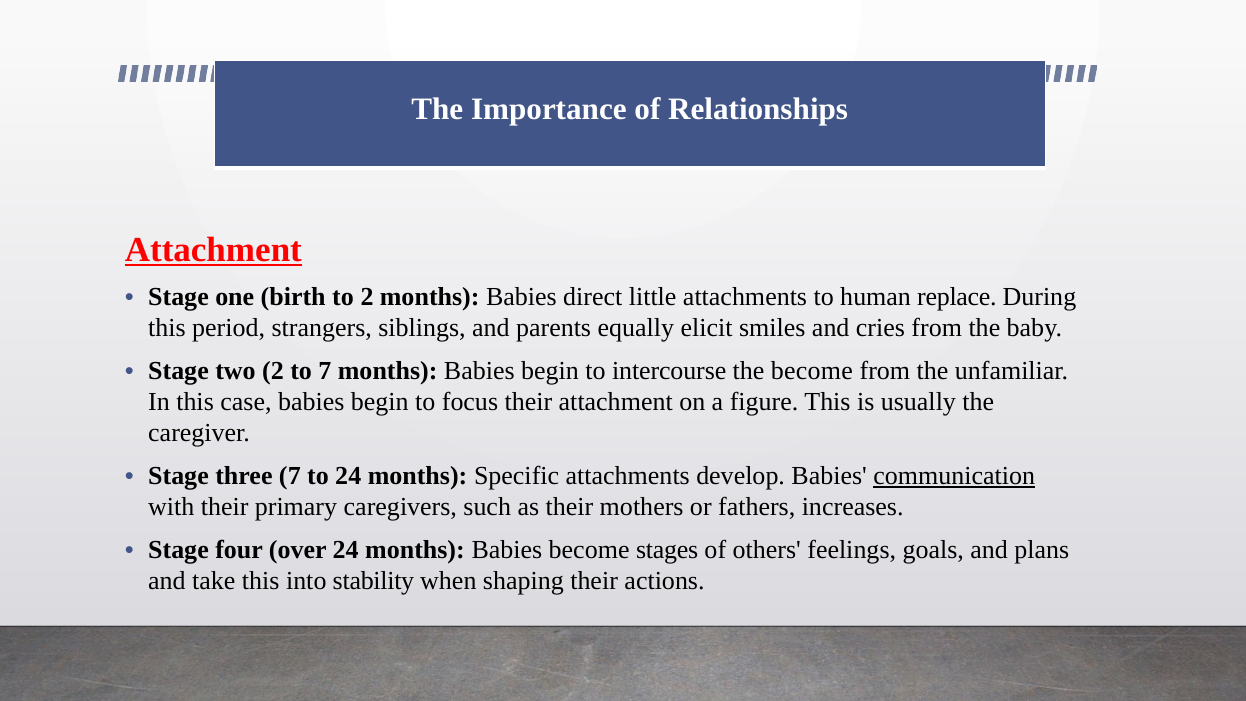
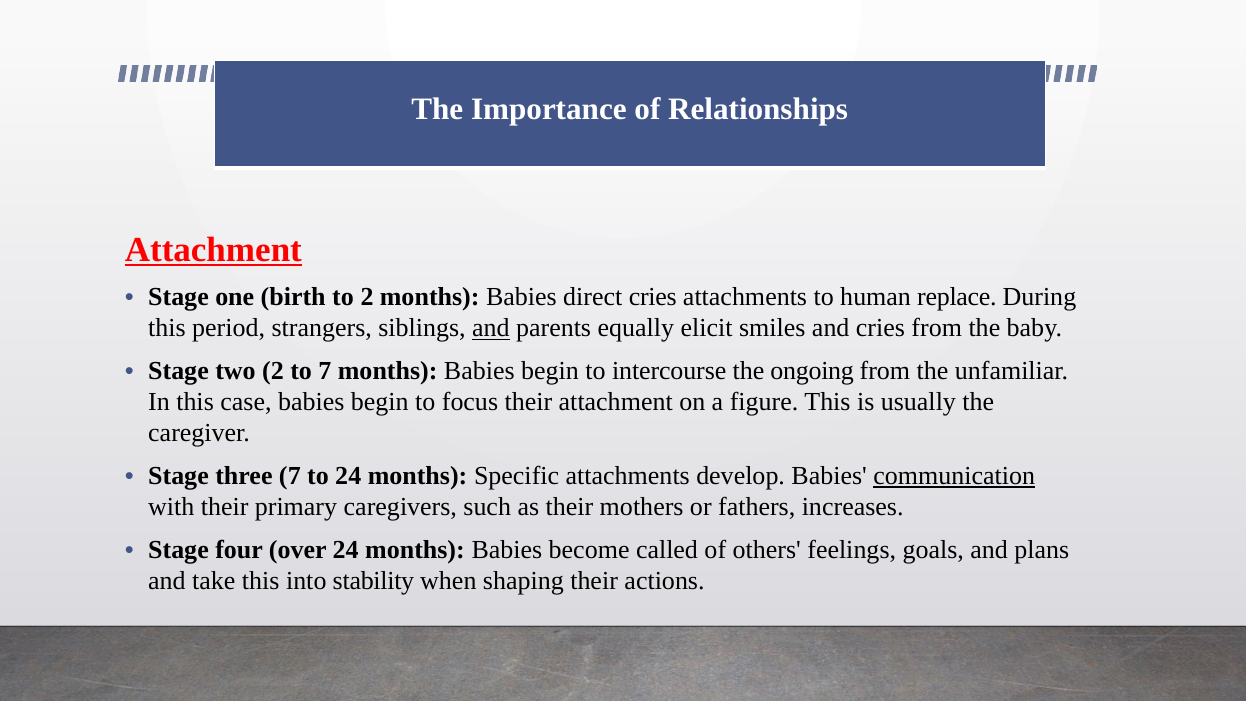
direct little: little -> cries
and at (491, 328) underline: none -> present
the become: become -> ongoing
stages: stages -> called
